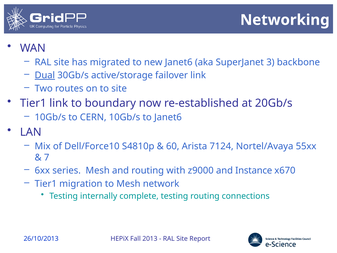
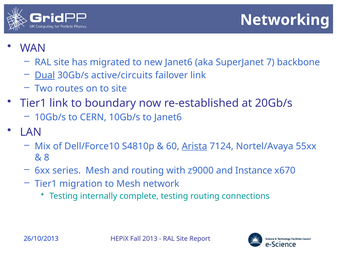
3: 3 -> 7
active/storage: active/storage -> active/circuits
Arista underline: none -> present
7: 7 -> 8
